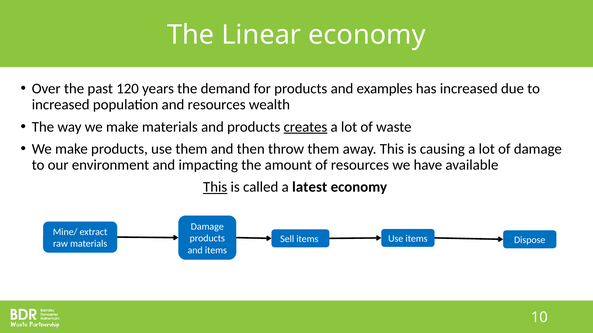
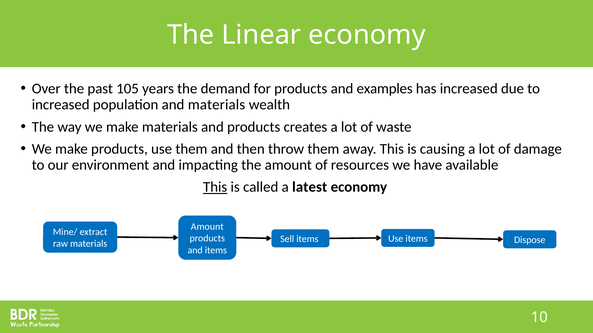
120: 120 -> 105
and resources: resources -> materials
creates underline: present -> none
Damage at (207, 227): Damage -> Amount
